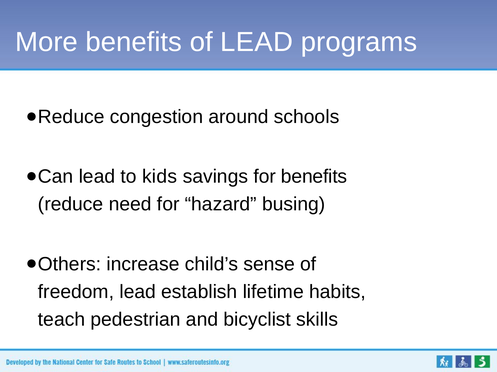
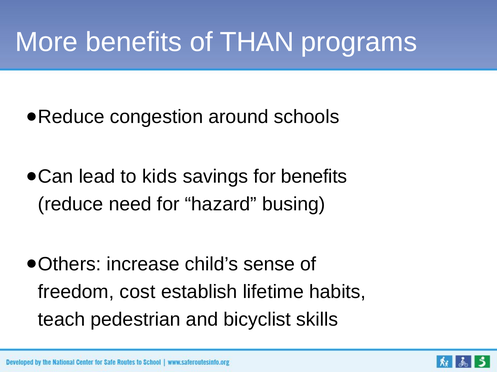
of LEAD: LEAD -> THAN
freedom lead: lead -> cost
